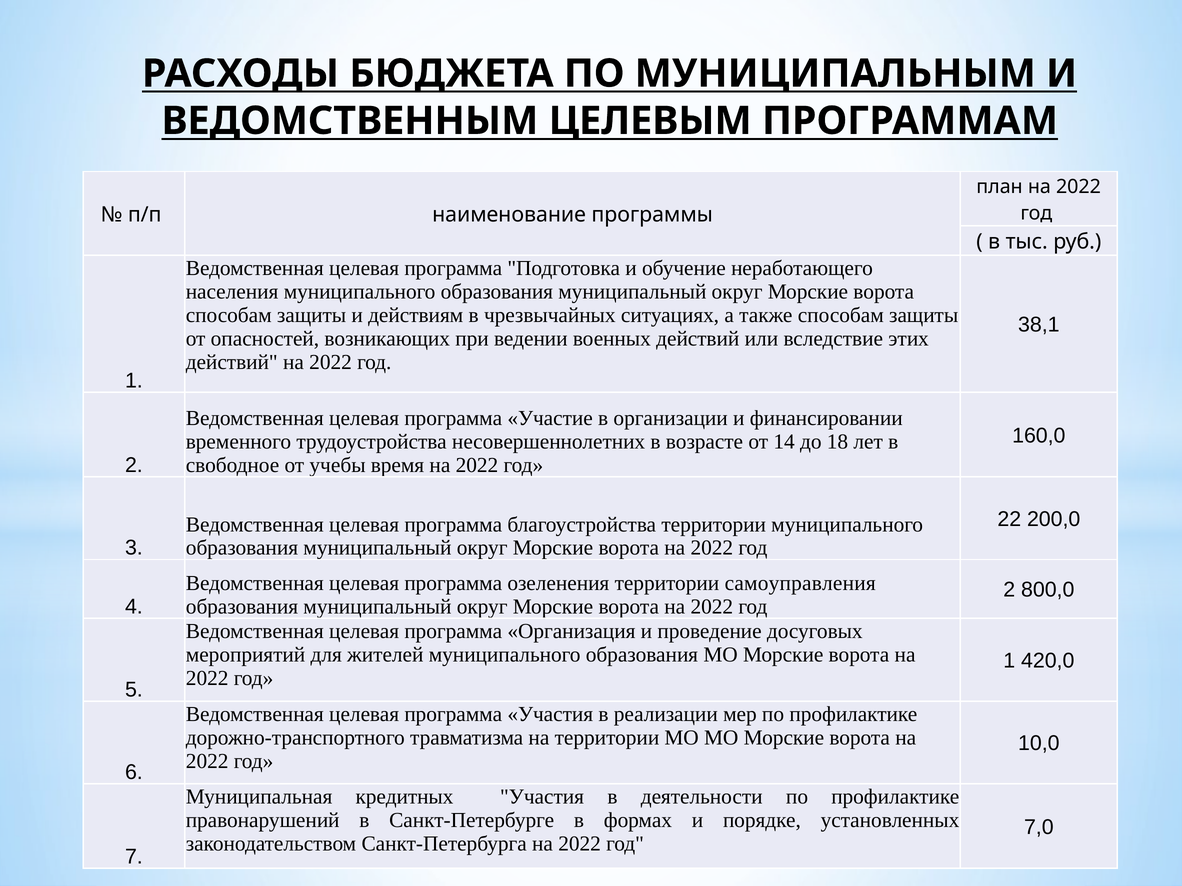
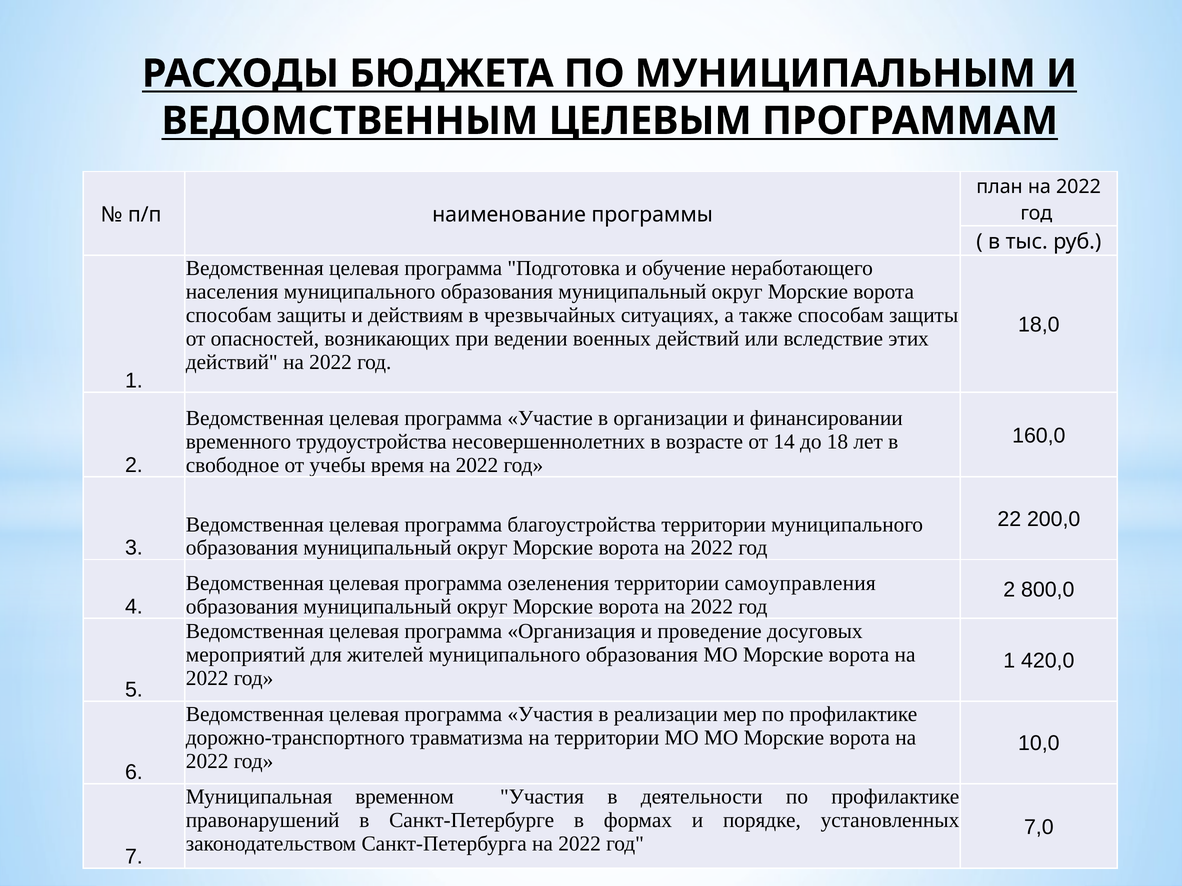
38,1: 38,1 -> 18,0
кредитных: кредитных -> временном
